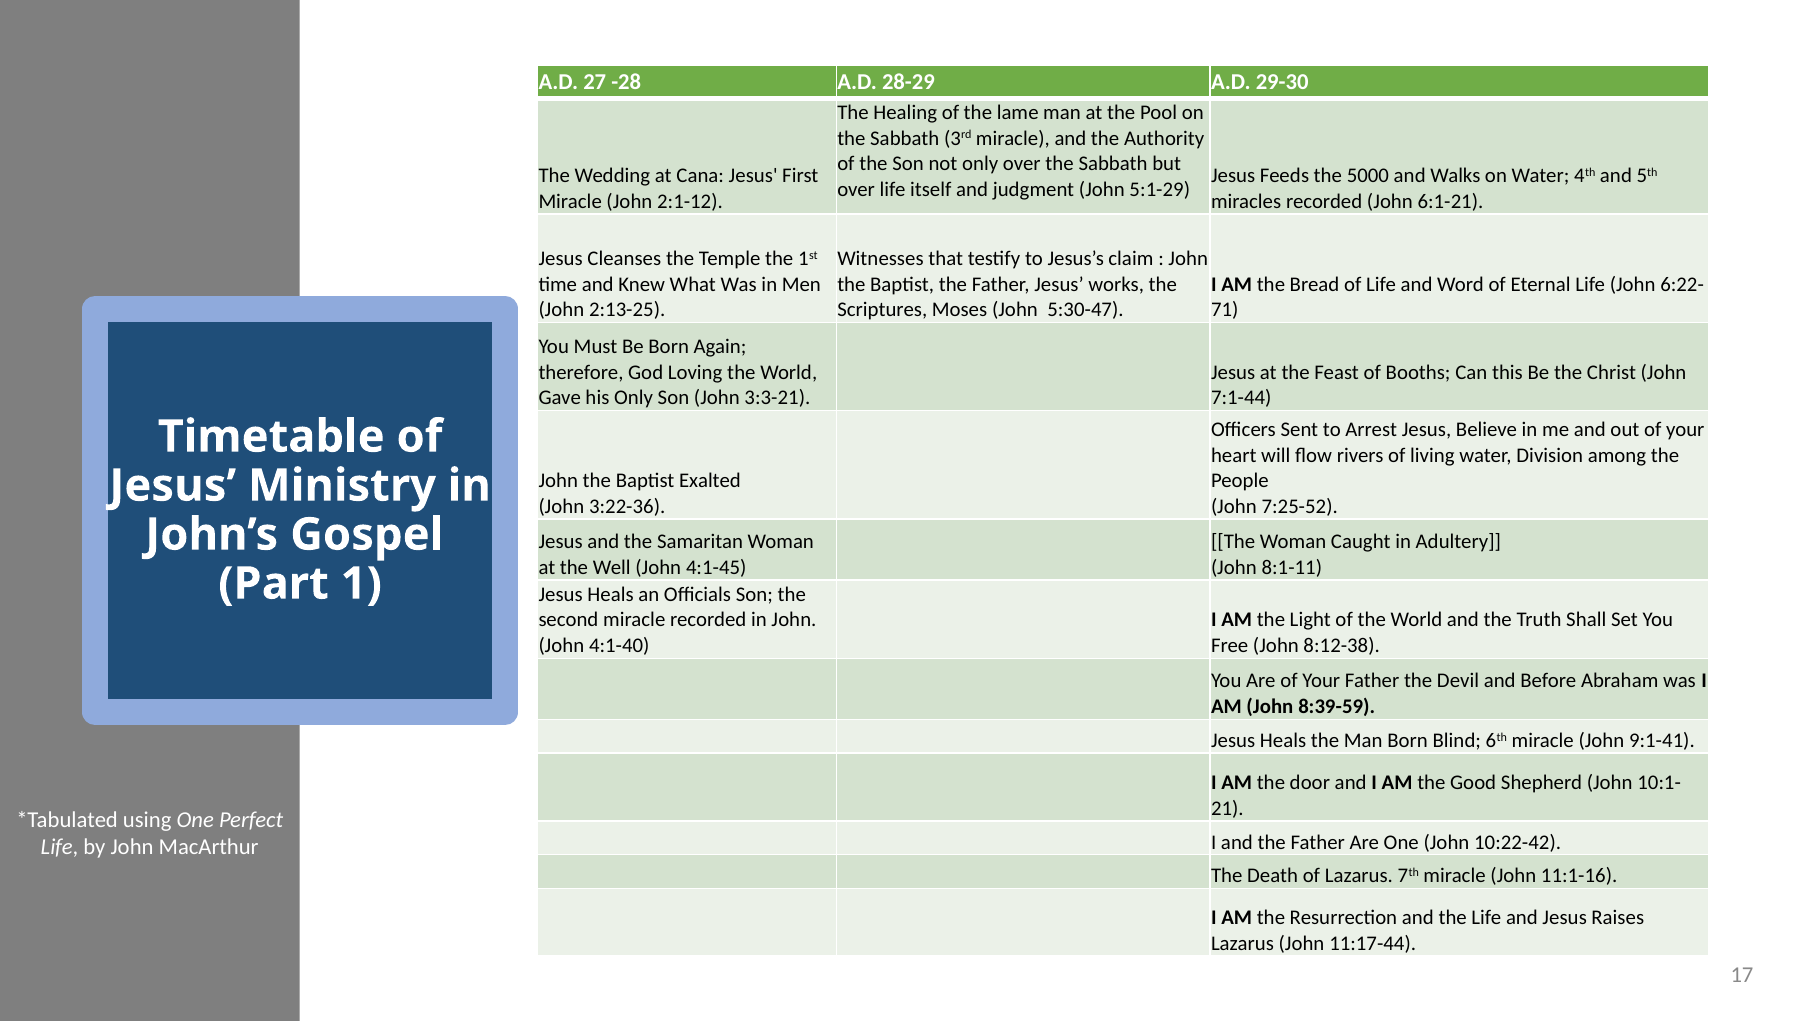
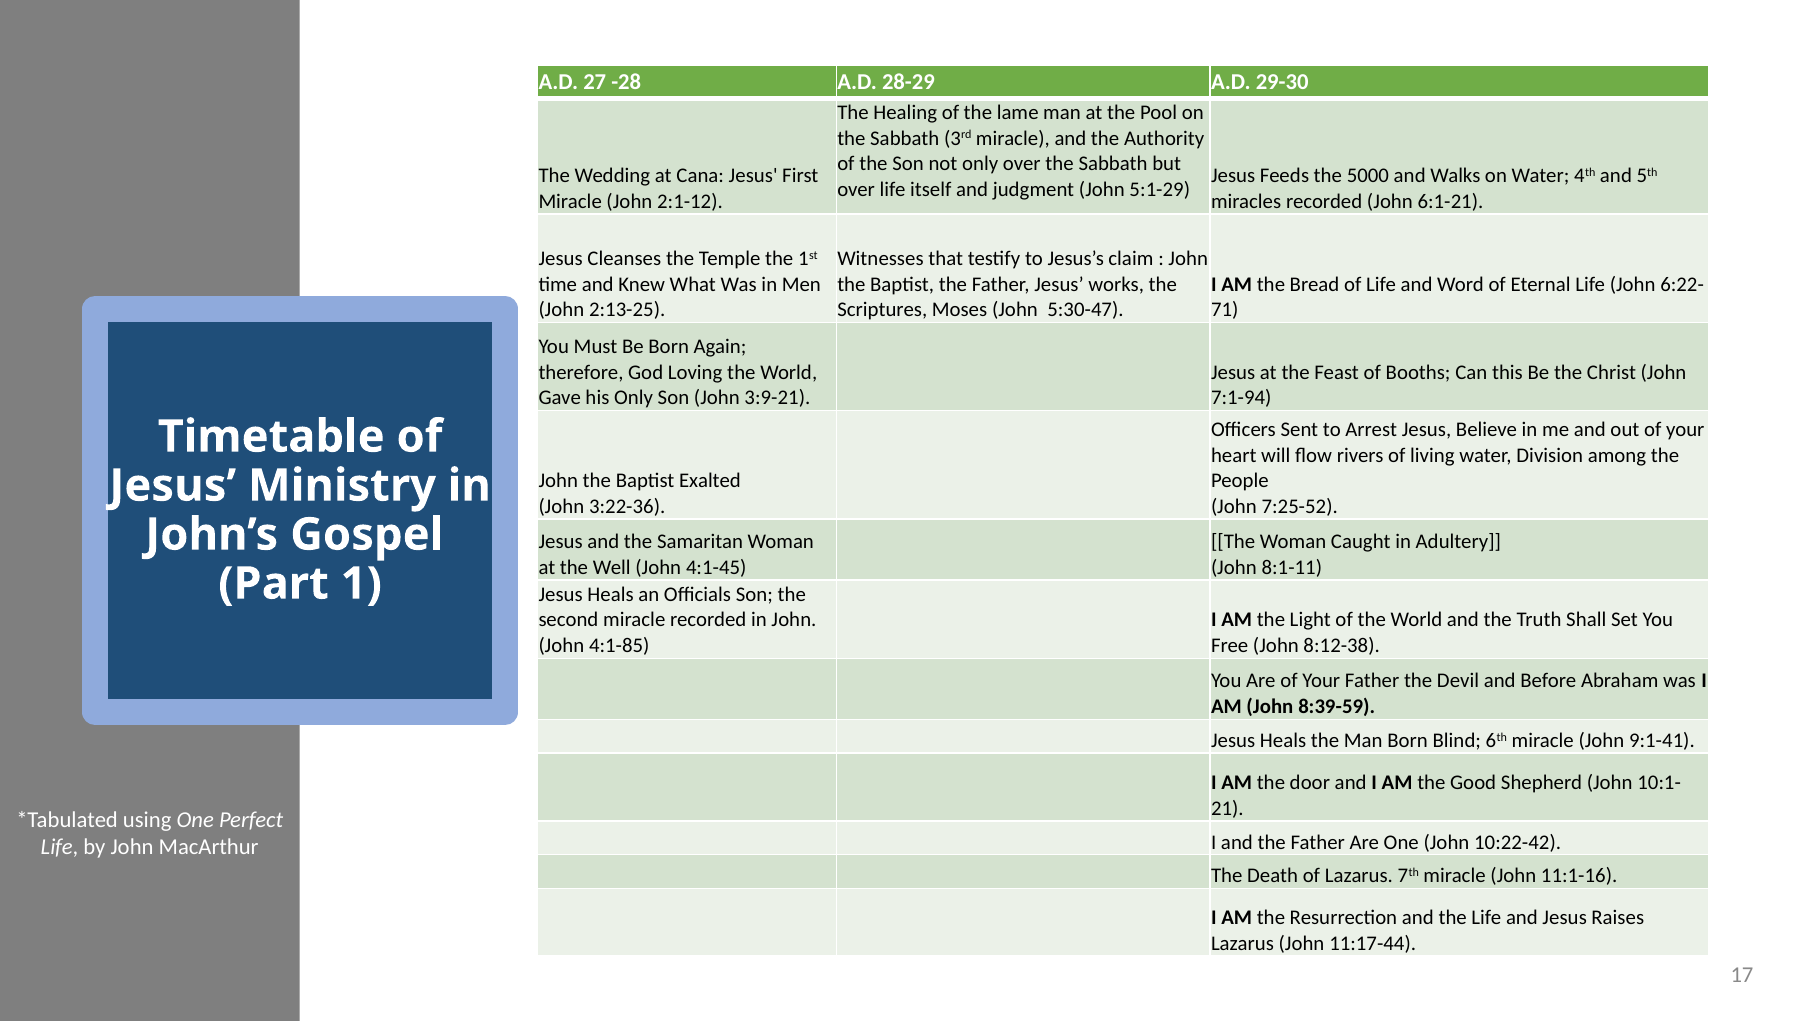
3:3-21: 3:3-21 -> 3:9-21
7:1-44: 7:1-44 -> 7:1-94
4:1-40: 4:1-40 -> 4:1-85
